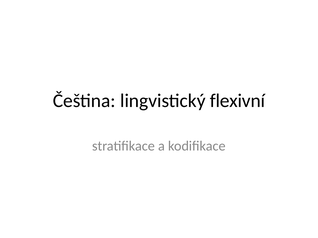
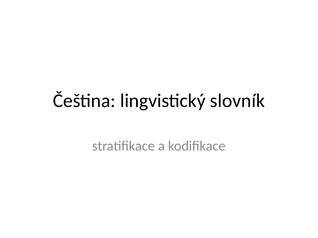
flexivní: flexivní -> slovník
